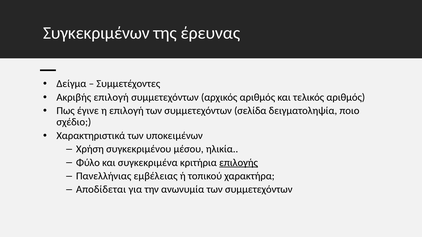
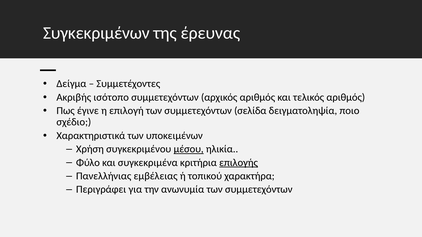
Ακριβής επιλογή: επιλογή -> ισότοπο
μέσου underline: none -> present
Αποδίδεται: Αποδίδεται -> Περιγράφει
